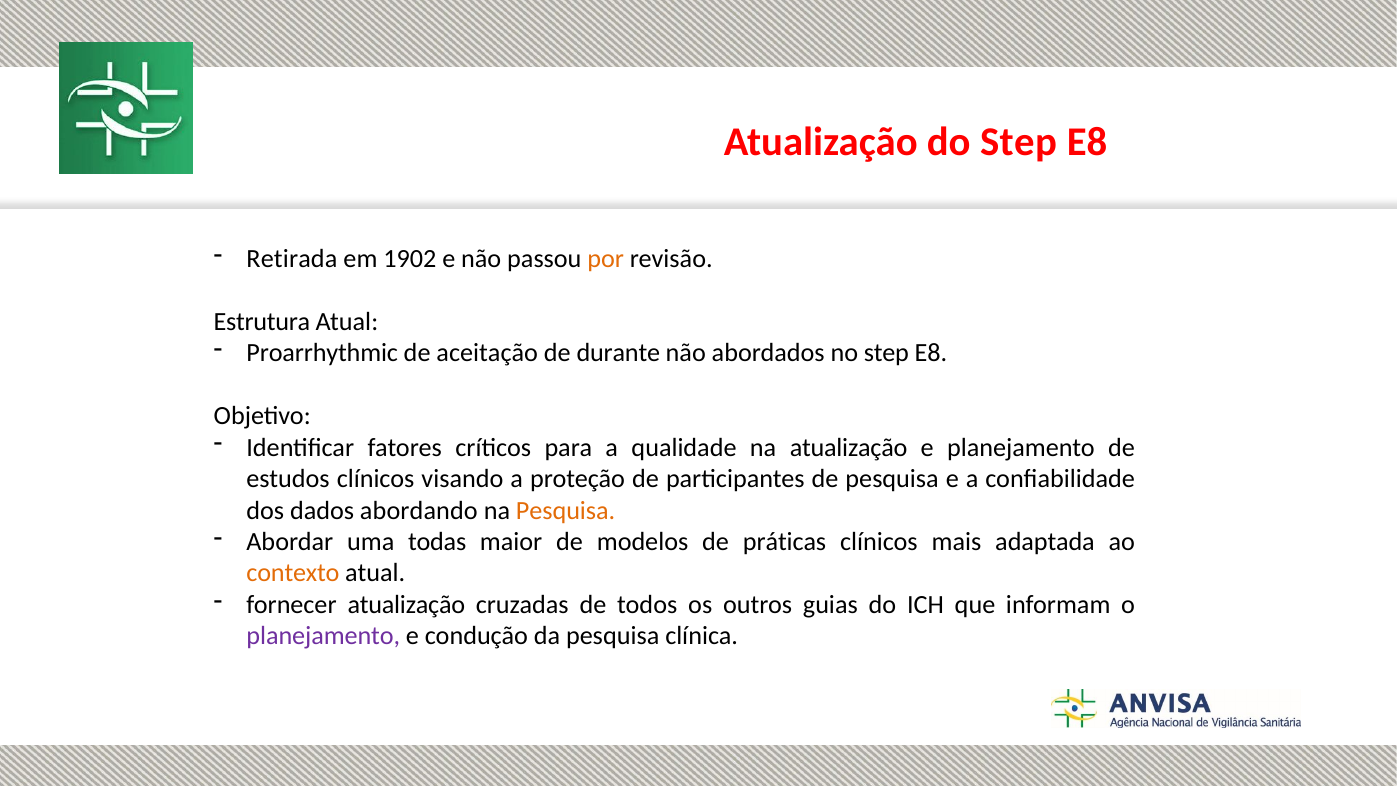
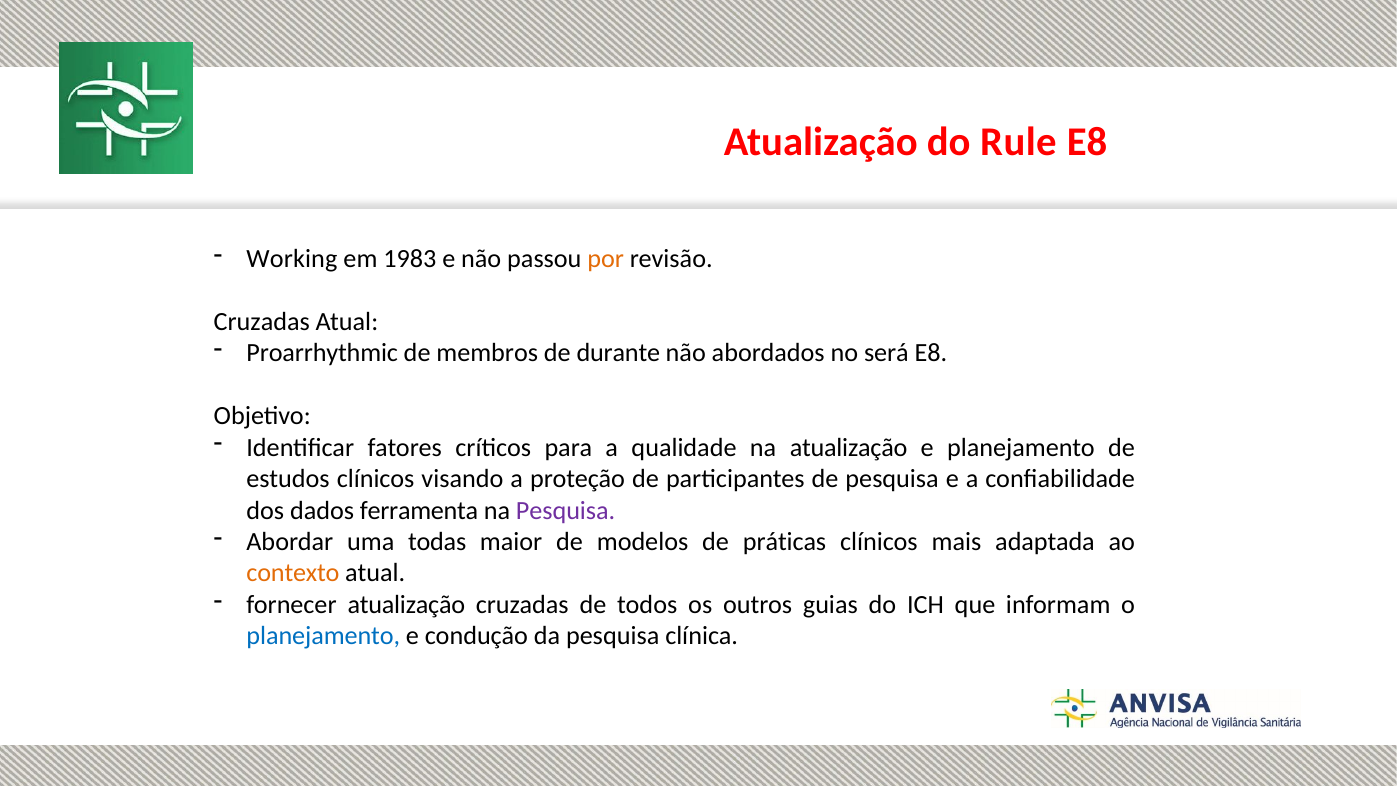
do Step: Step -> Rule
Retirada: Retirada -> Working
1902: 1902 -> 1983
Estrutura at (262, 322): Estrutura -> Cruzadas
aceitação: aceitação -> membros
no step: step -> será
abordando: abordando -> ferramenta
Pesquisa at (566, 510) colour: orange -> purple
planejamento at (323, 636) colour: purple -> blue
